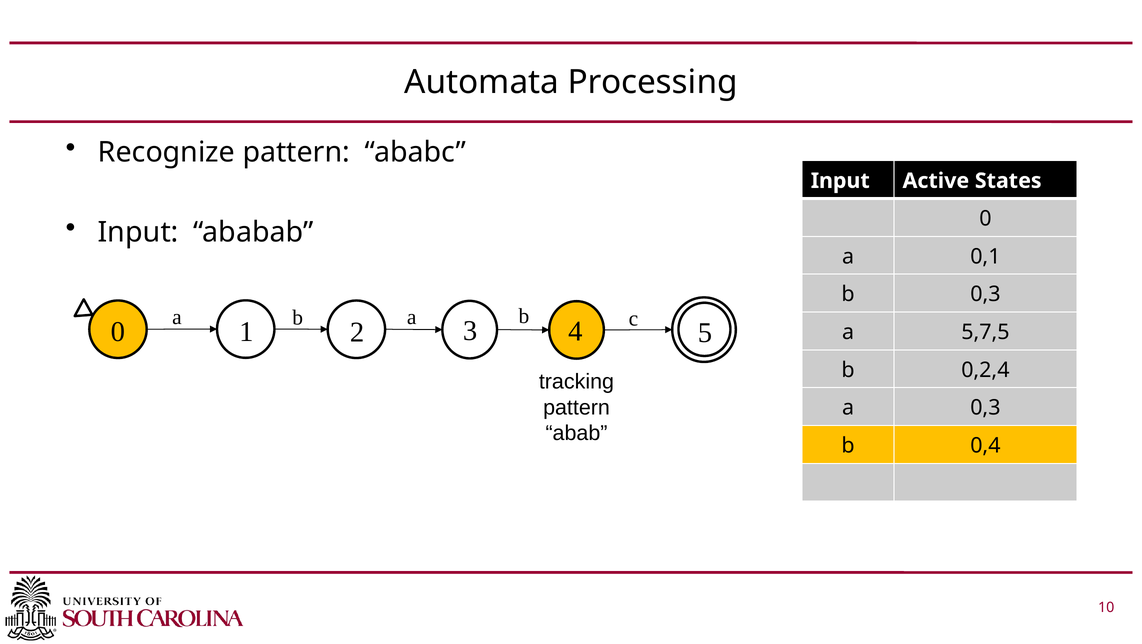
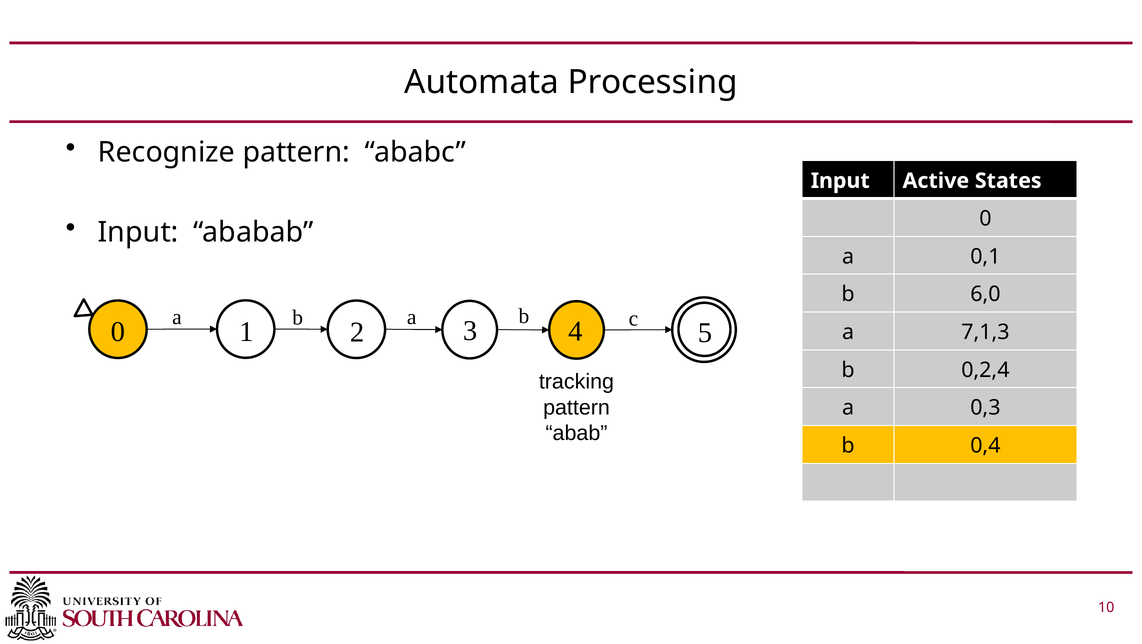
b 0,3: 0,3 -> 6,0
5,7,5: 5,7,5 -> 7,1,3
